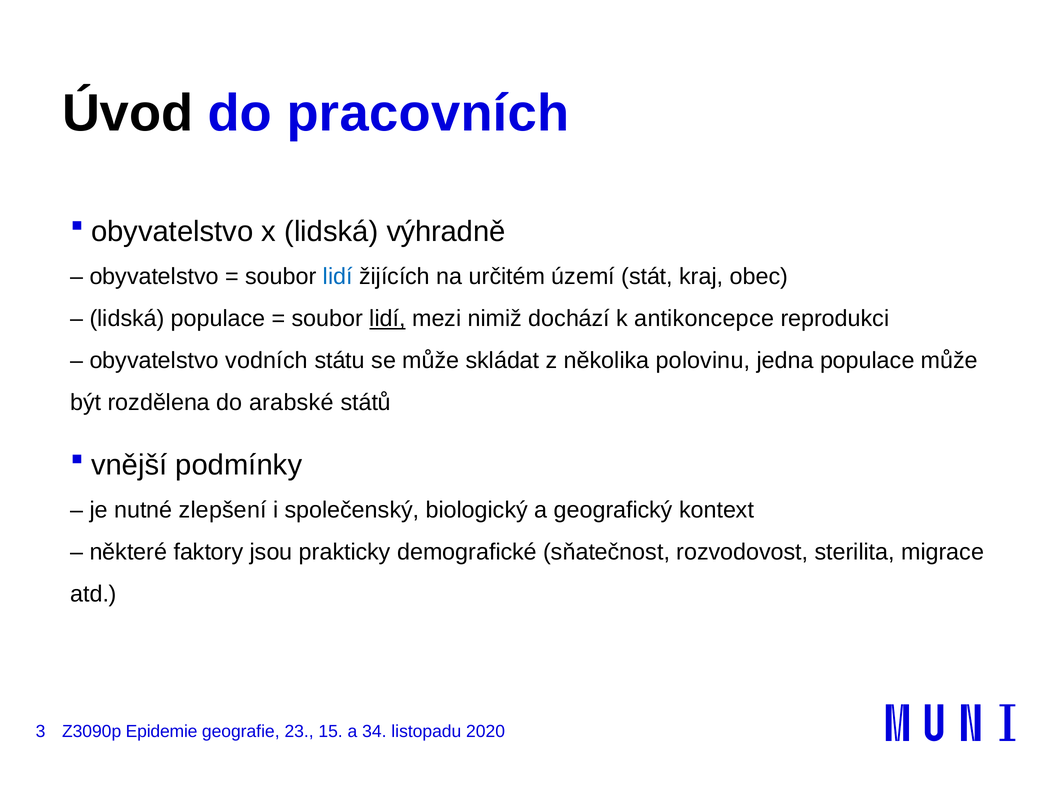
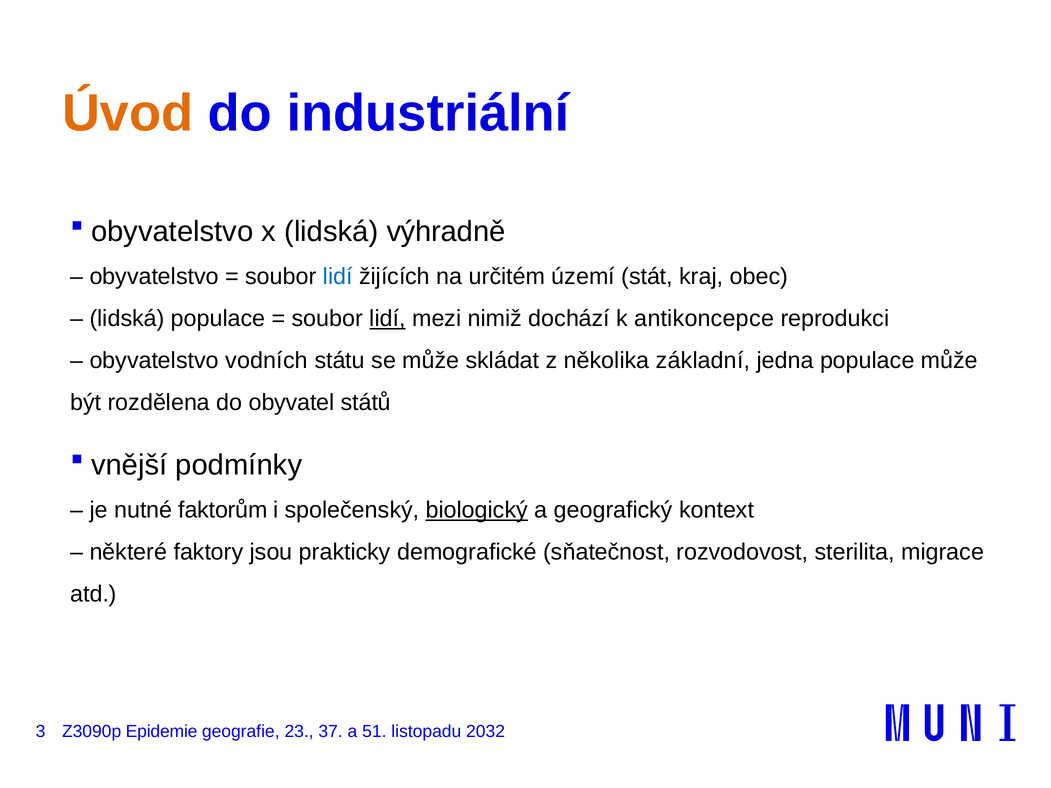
Úvod colour: black -> orange
pracovních: pracovních -> industriální
polovinu: polovinu -> základní
arabské: arabské -> obyvatel
zlepšení: zlepšení -> faktorům
biologický underline: none -> present
15: 15 -> 37
34: 34 -> 51
2020: 2020 -> 2032
